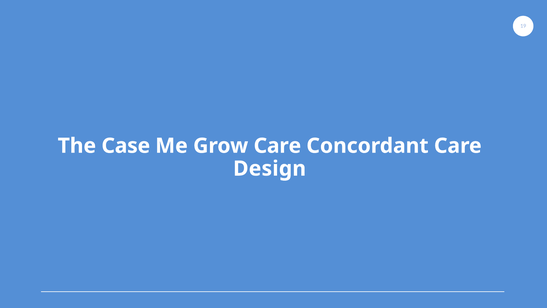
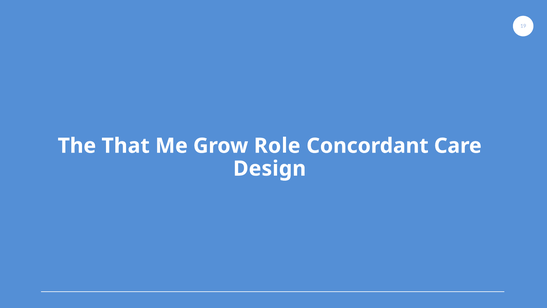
Case: Case -> That
Grow Care: Care -> Role
